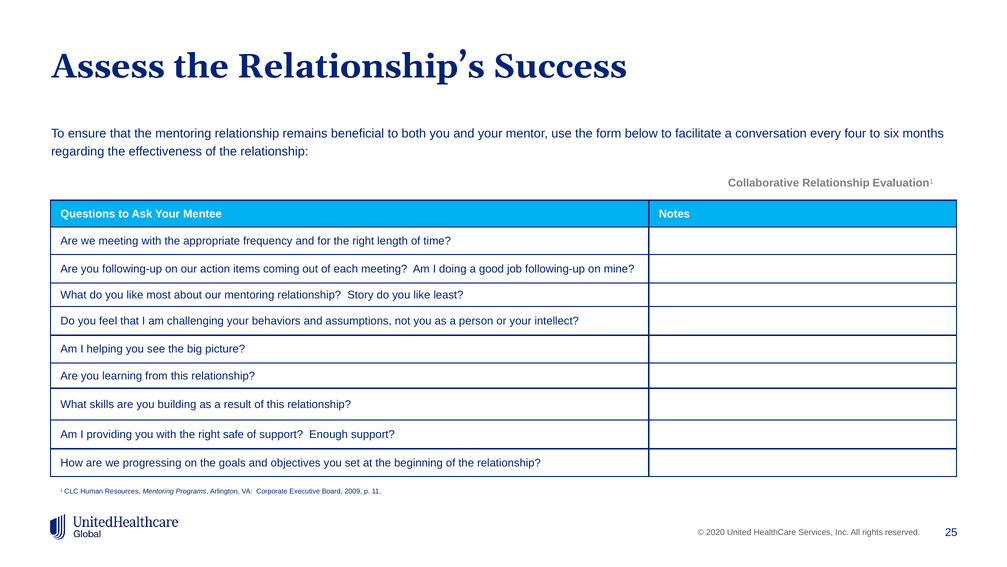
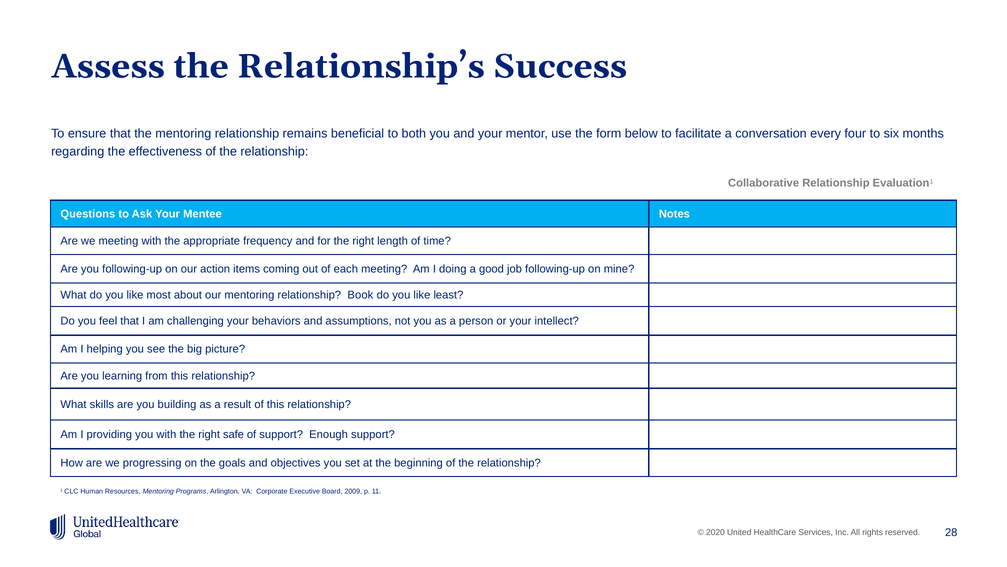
Story: Story -> Book
25: 25 -> 28
